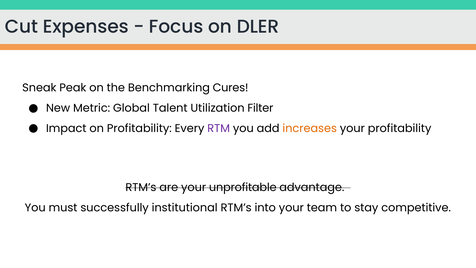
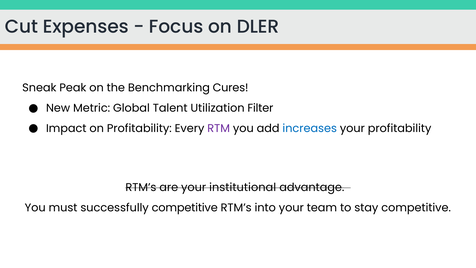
increases colour: orange -> blue
unprofitable: unprofitable -> institutional
successfully institutional: institutional -> competitive
